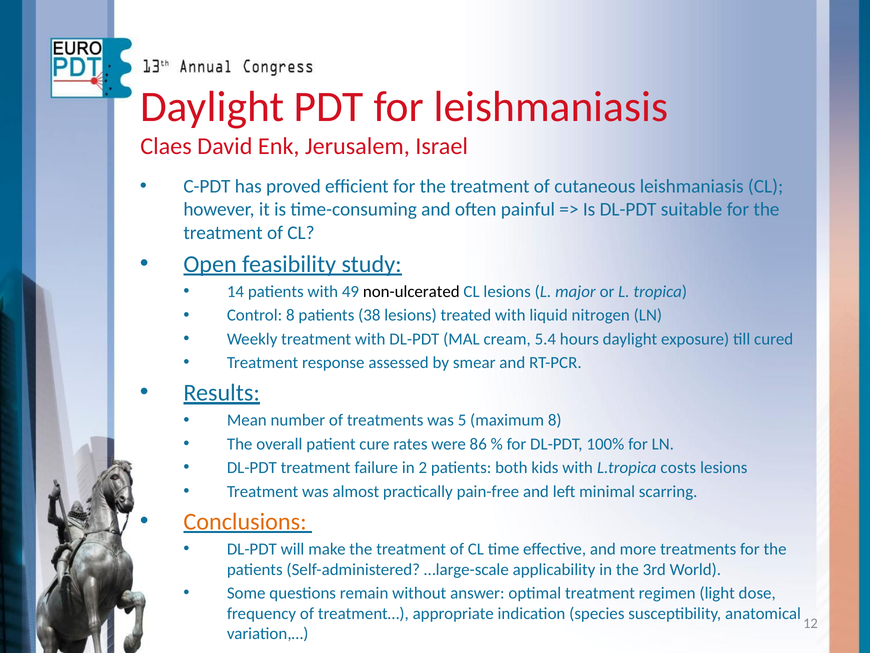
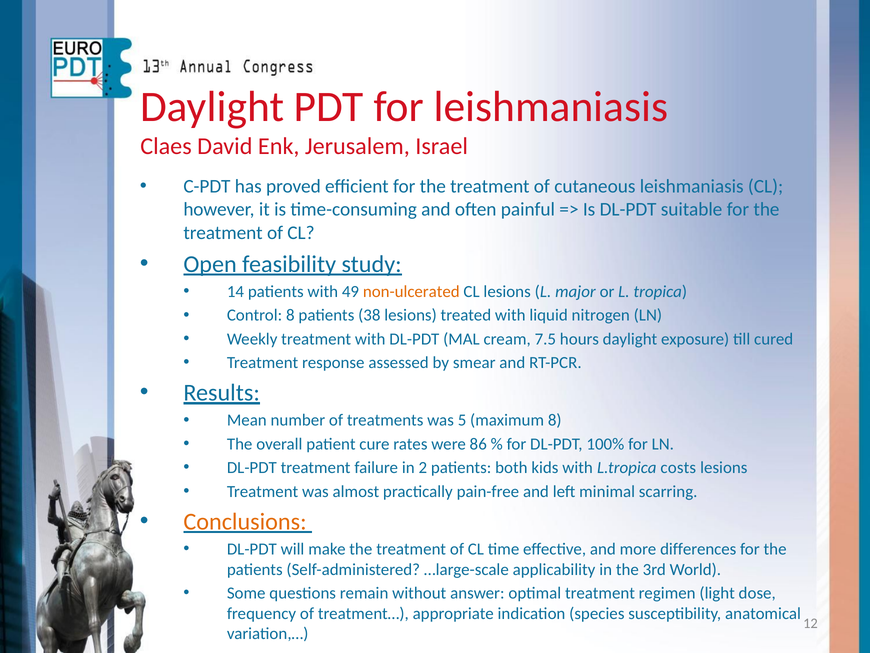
non-ulcerated colour: black -> orange
5.4: 5.4 -> 7.5
more treatments: treatments -> differences
